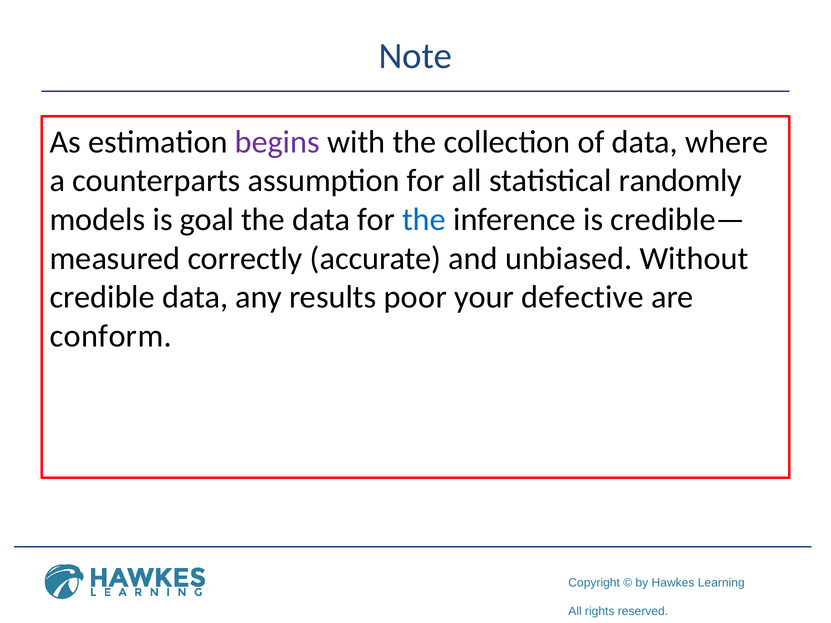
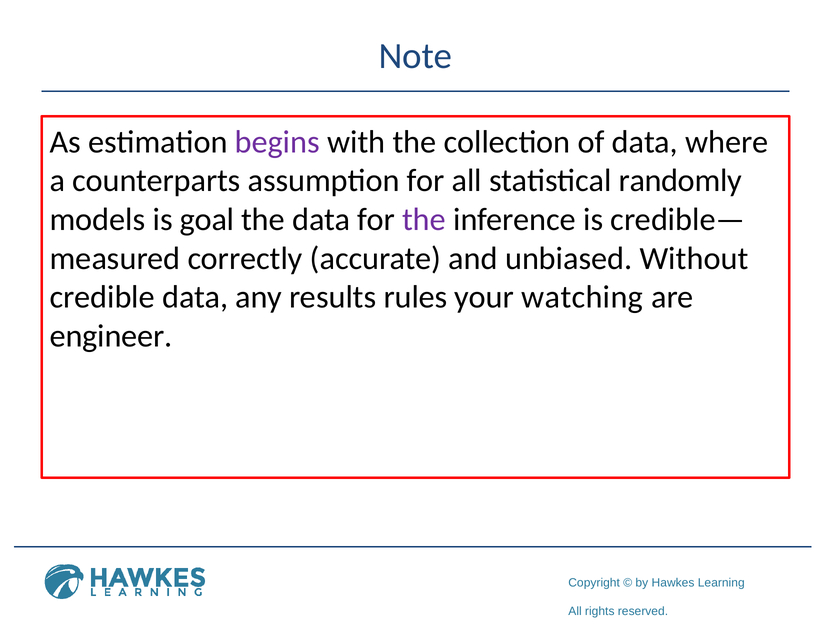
the at (424, 220) colour: blue -> purple
poor: poor -> rules
defective: defective -> watching
conform: conform -> engineer
